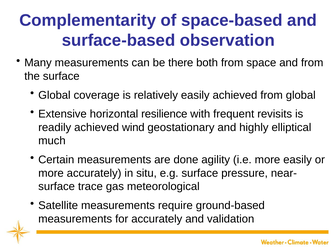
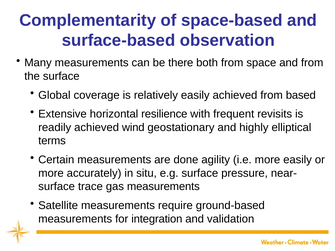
from global: global -> based
much: much -> terms
gas meteorological: meteorological -> measurements
for accurately: accurately -> integration
